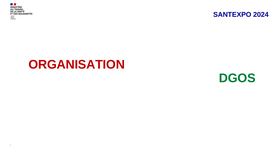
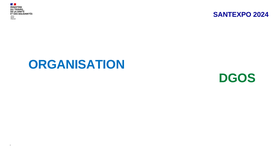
ORGANISATION colour: red -> blue
